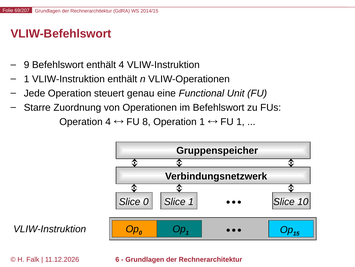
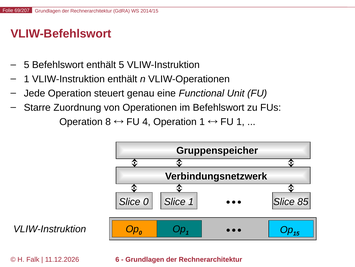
9 at (27, 65): 9 -> 5
enthält 4: 4 -> 5
Operation 4: 4 -> 8
8: 8 -> 4
10: 10 -> 85
